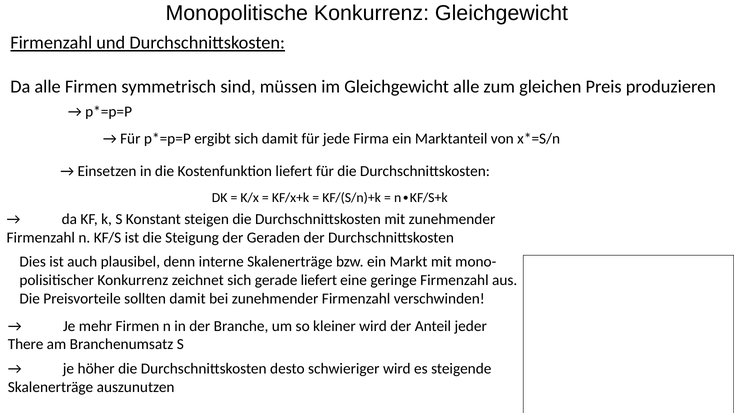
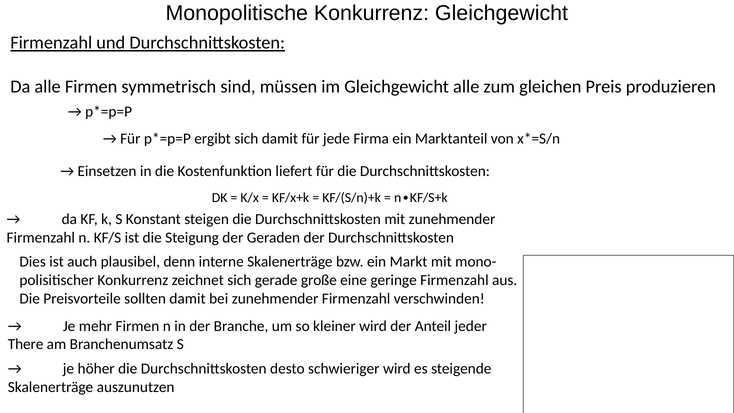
gerade liefert: liefert -> große
